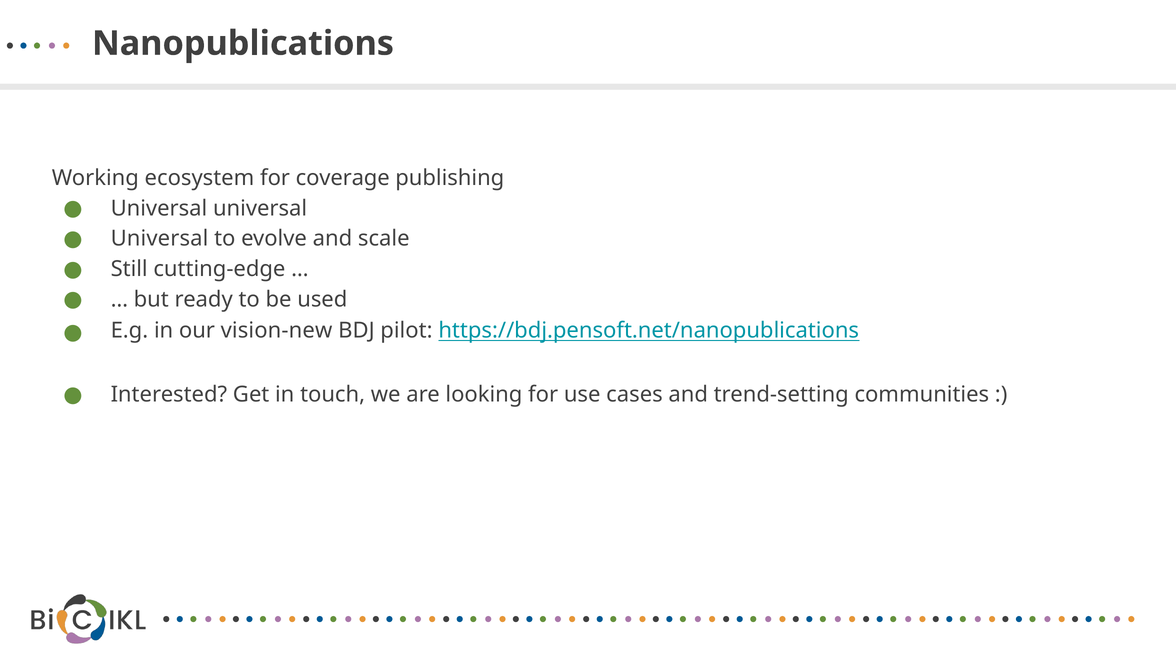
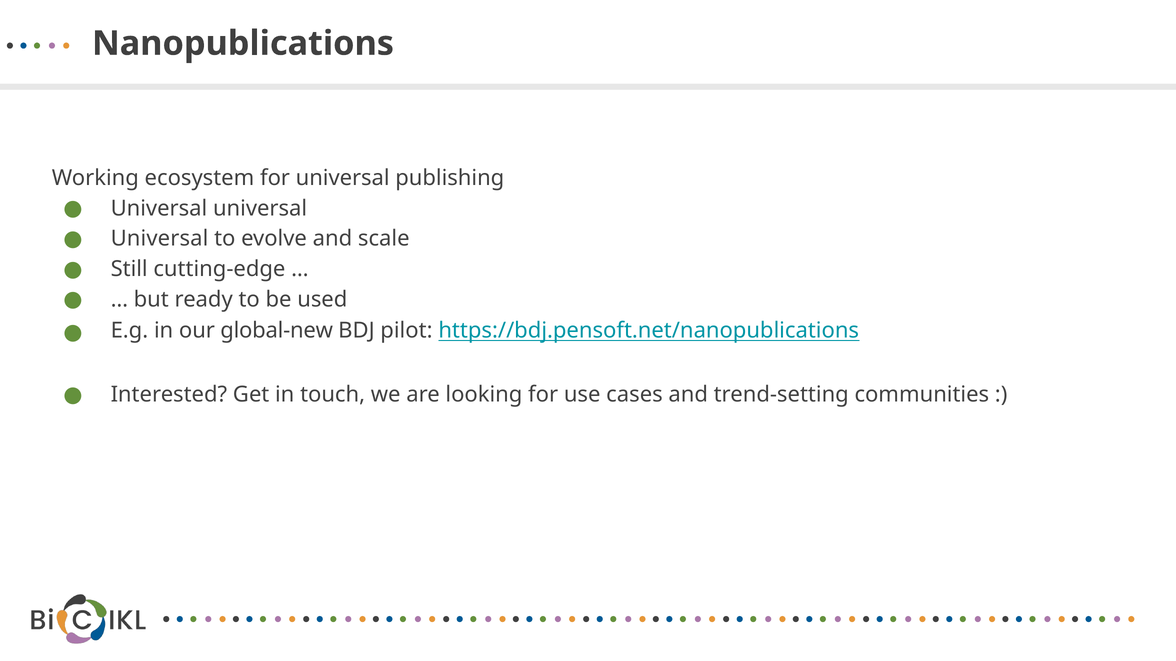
for coverage: coverage -> universal
vision-new: vision-new -> global-new
